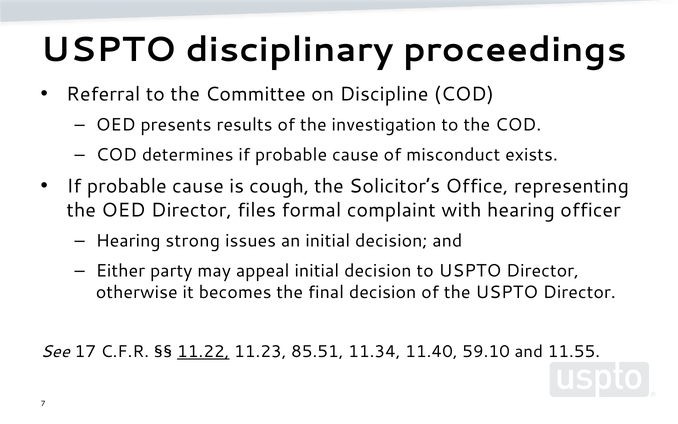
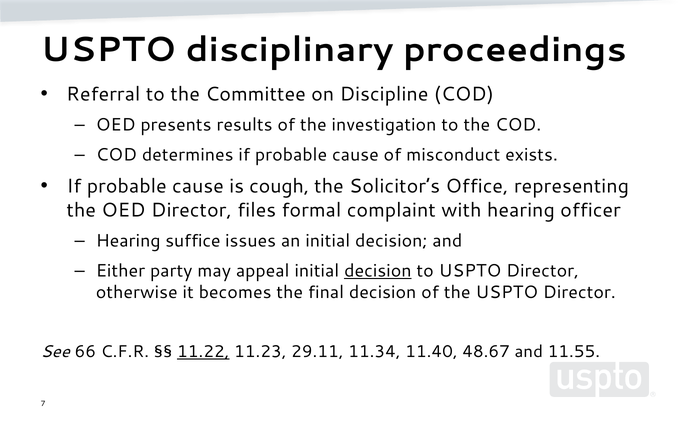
strong: strong -> suffice
decision at (378, 271) underline: none -> present
17: 17 -> 66
85.51: 85.51 -> 29.11
59.10: 59.10 -> 48.67
